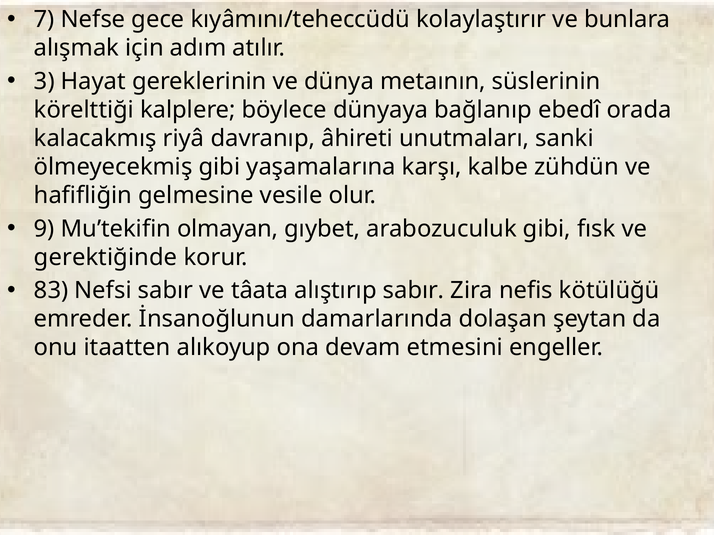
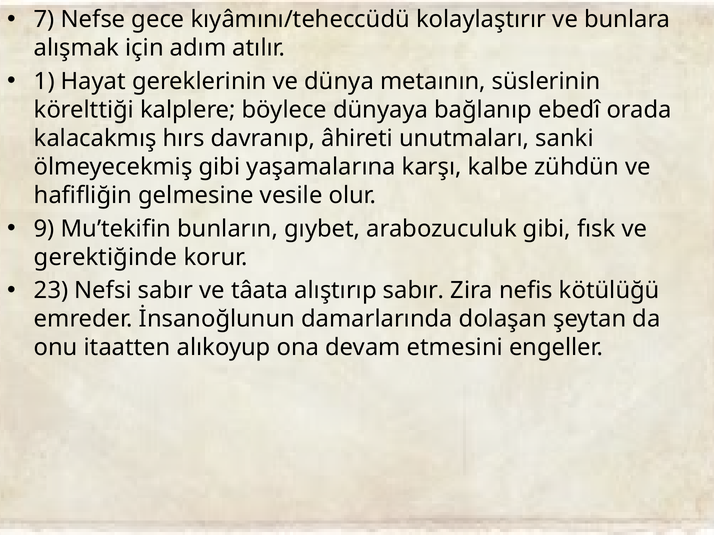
3: 3 -> 1
riyâ: riyâ -> hırs
olmayan: olmayan -> bunların
83: 83 -> 23
